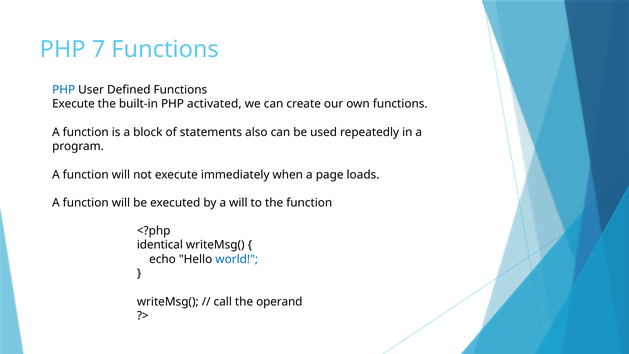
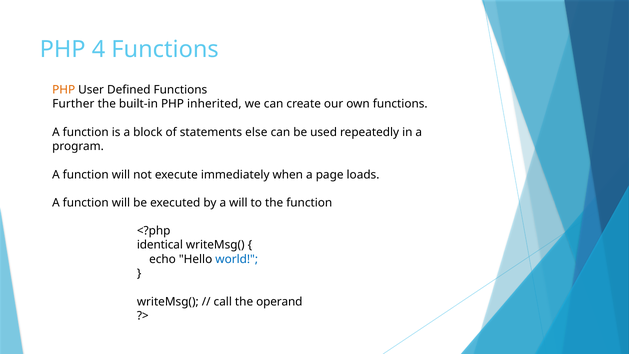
7: 7 -> 4
PHP at (64, 90) colour: blue -> orange
Execute at (73, 104): Execute -> Further
activated: activated -> inherited
also: also -> else
